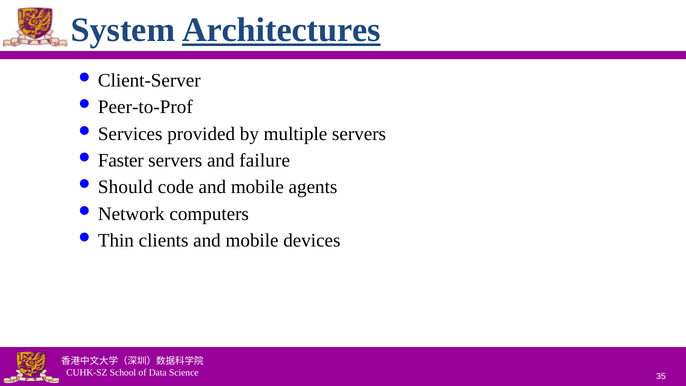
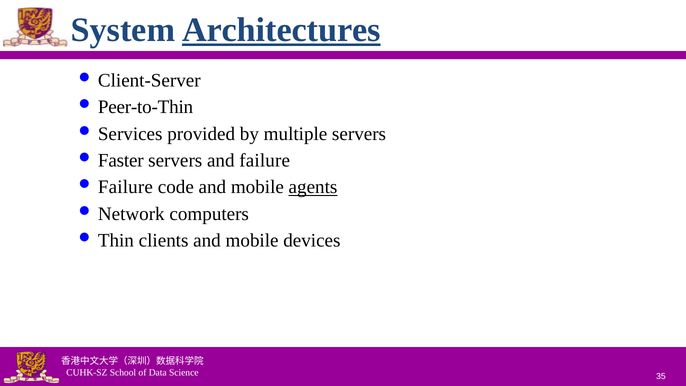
Peer-to-Prof: Peer-to-Prof -> Peer-to-Thin
Should at (125, 187): Should -> Failure
agents underline: none -> present
